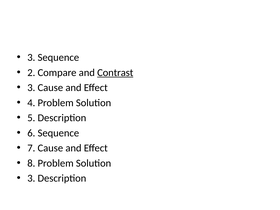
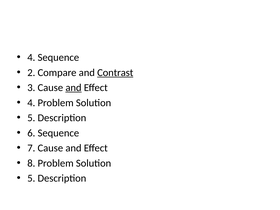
3 at (31, 57): 3 -> 4
and at (73, 88) underline: none -> present
3 at (31, 178): 3 -> 5
